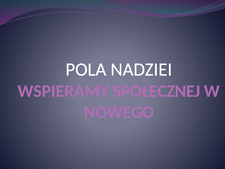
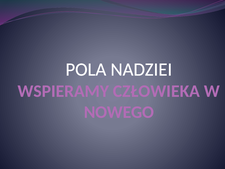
SPOŁECZNEJ: SPOŁECZNEJ -> CZŁOWIEKA
